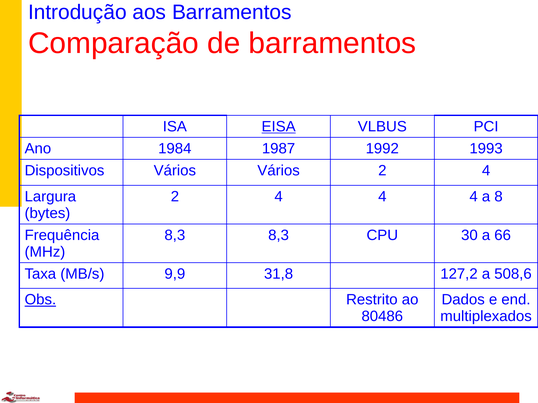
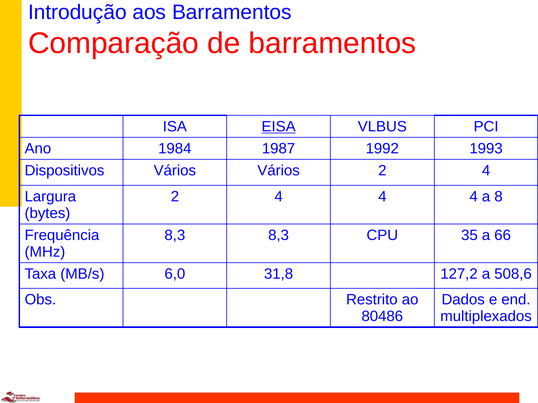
30: 30 -> 35
9,9: 9,9 -> 6,0
Obs underline: present -> none
